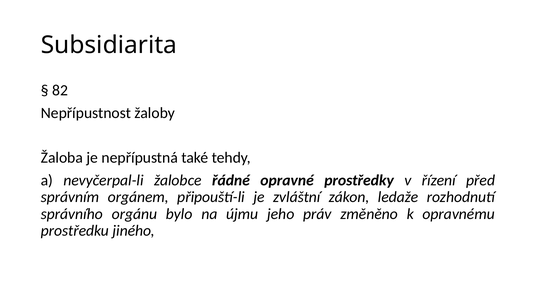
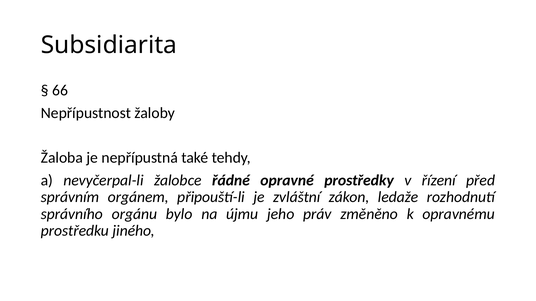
82: 82 -> 66
